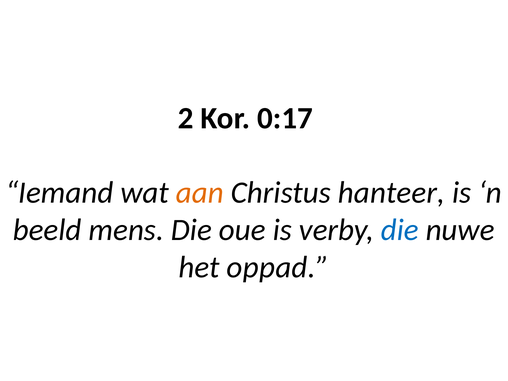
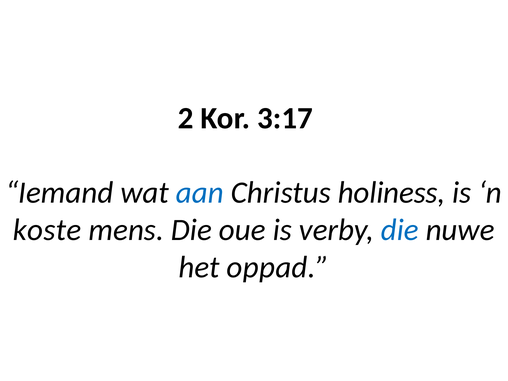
0:17: 0:17 -> 3:17
aan colour: orange -> blue
hanteer: hanteer -> holiness
beeld: beeld -> koste
